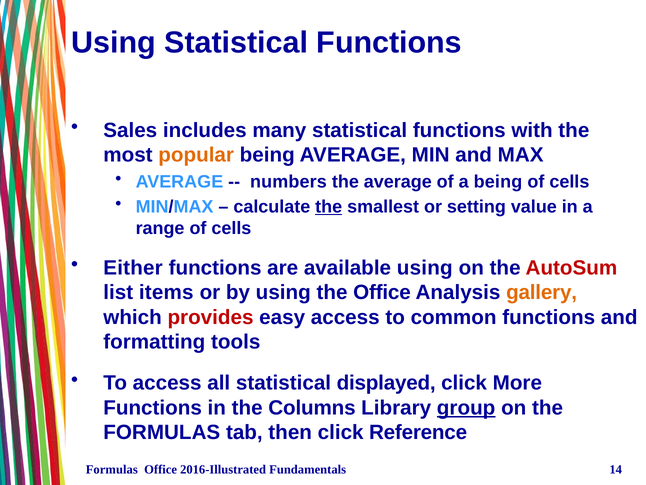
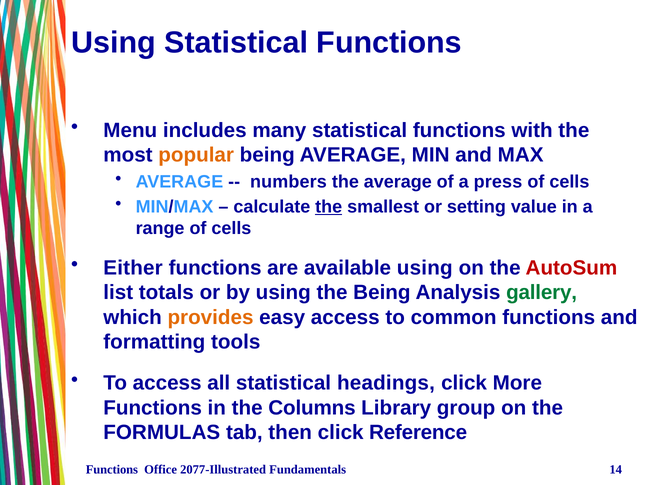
Sales: Sales -> Menu
a being: being -> press
items: items -> totals
the Office: Office -> Being
gallery colour: orange -> green
provides colour: red -> orange
displayed: displayed -> headings
group underline: present -> none
Formulas at (112, 469): Formulas -> Functions
2016-Illustrated: 2016-Illustrated -> 2077-Illustrated
